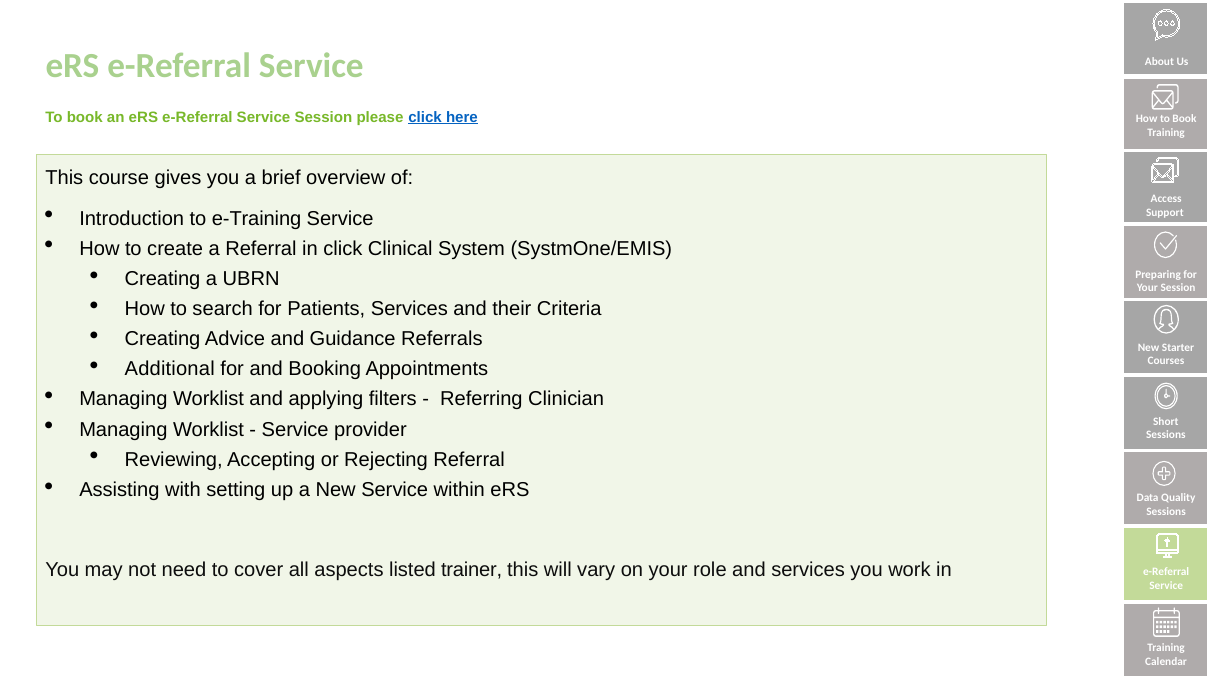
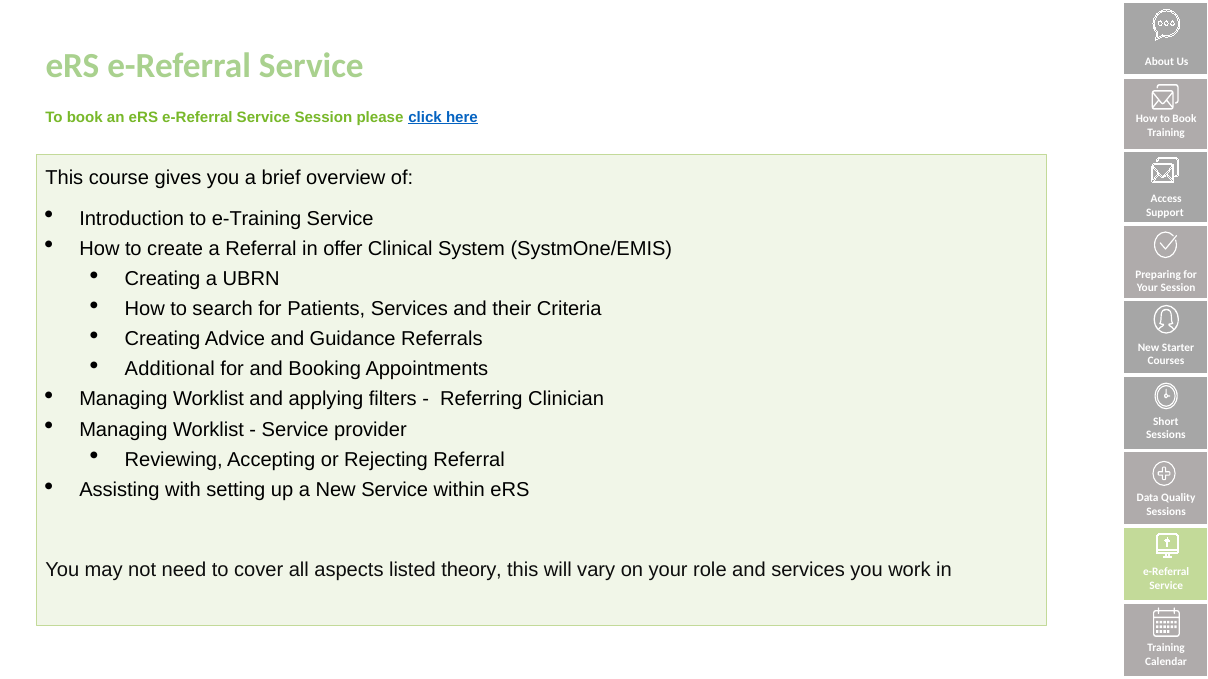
in click: click -> offer
trainer: trainer -> theory
